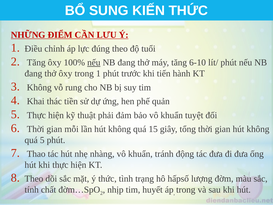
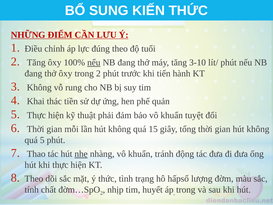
6-10: 6-10 -> 3-10
trong 1: 1 -> 2
nhẹ underline: none -> present
